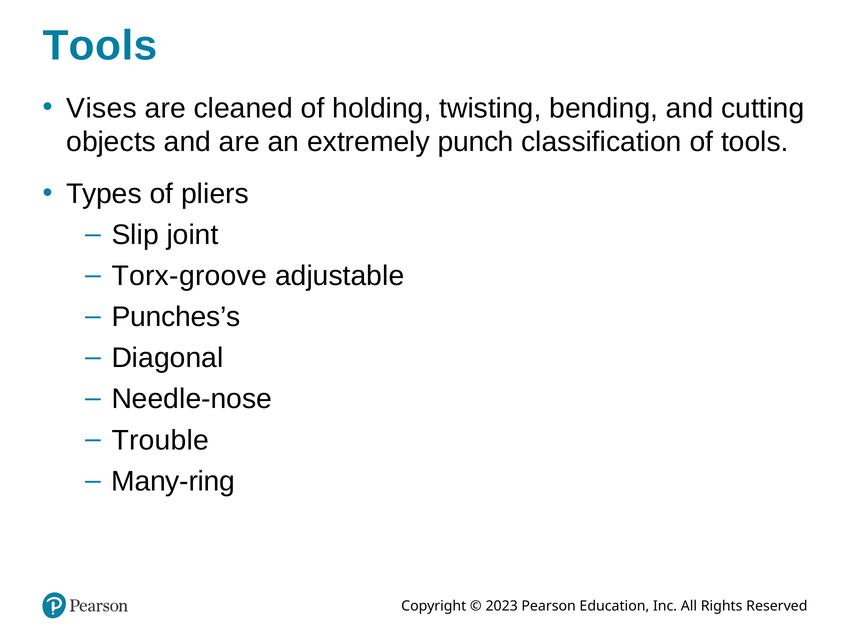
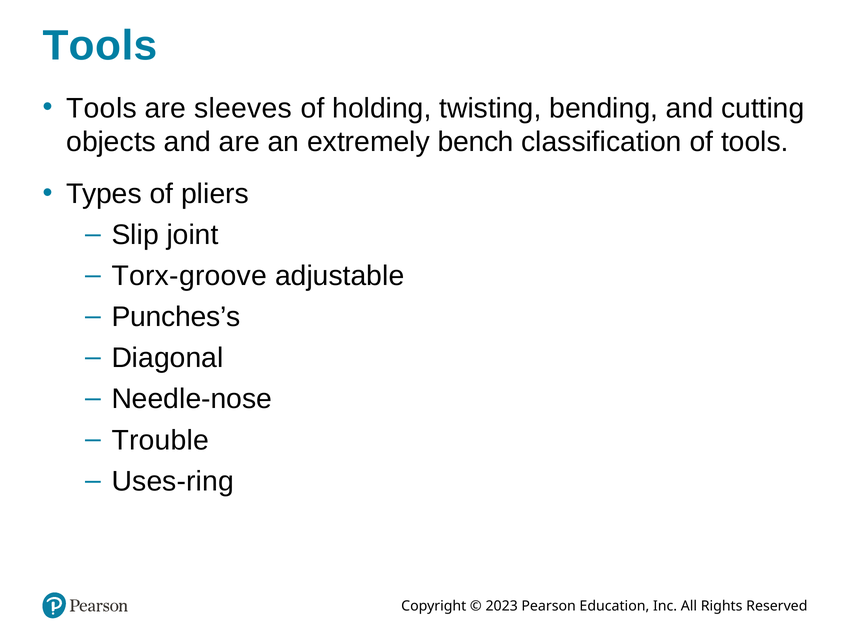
Vises at (102, 108): Vises -> Tools
cleaned: cleaned -> sleeves
punch: punch -> bench
Many-ring: Many-ring -> Uses-ring
